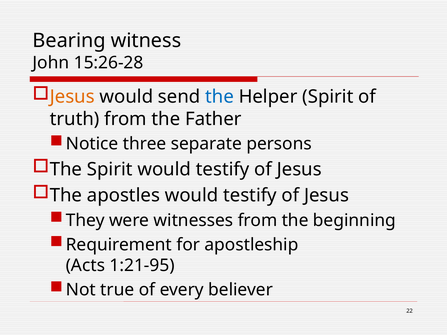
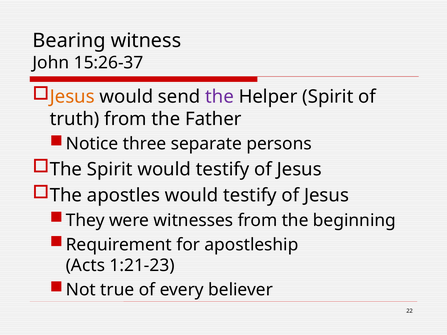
15:26-28: 15:26-28 -> 15:26-37
the at (219, 97) colour: blue -> purple
1:21-95: 1:21-95 -> 1:21-23
